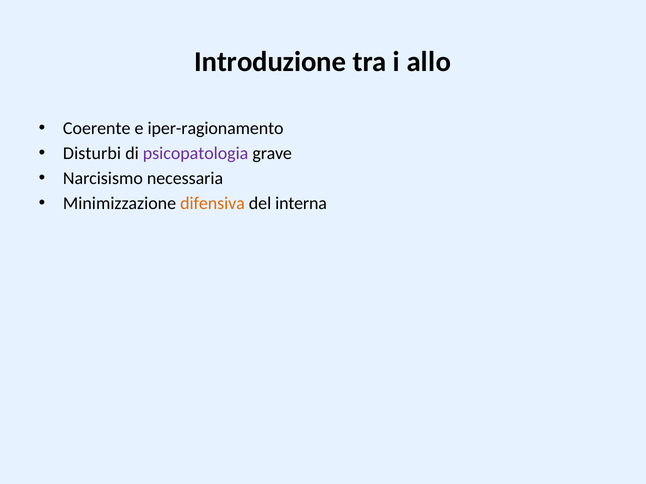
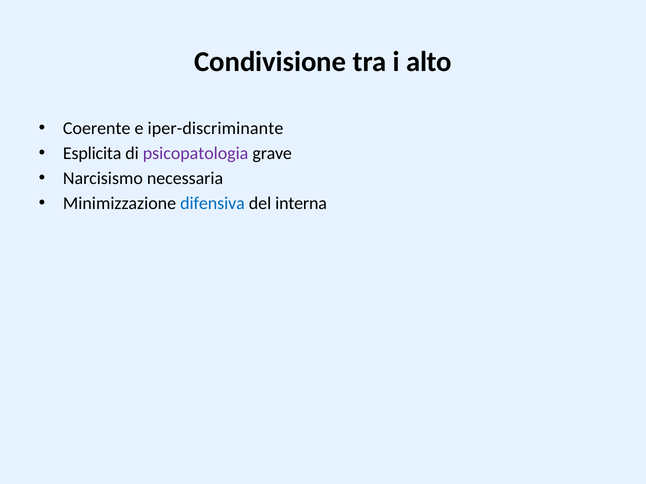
Introduzione: Introduzione -> Condivisione
allo: allo -> alto
iper-ragionamento: iper-ragionamento -> iper-discriminante
Disturbi: Disturbi -> Esplicita
difensiva colour: orange -> blue
